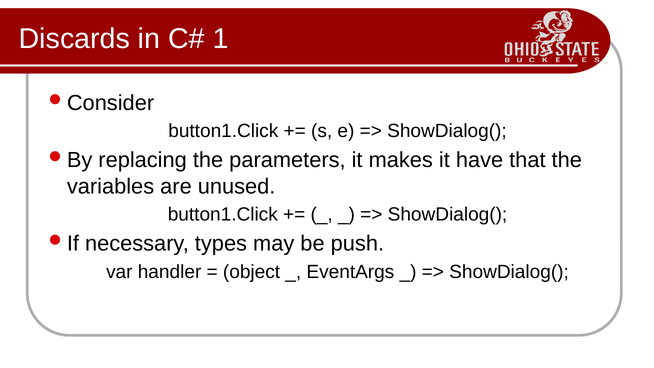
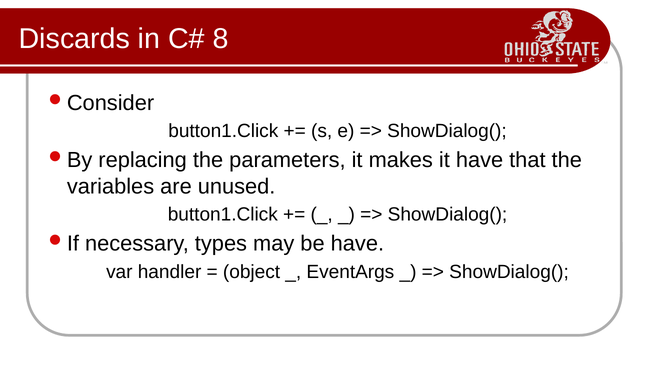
1: 1 -> 8
be push: push -> have
